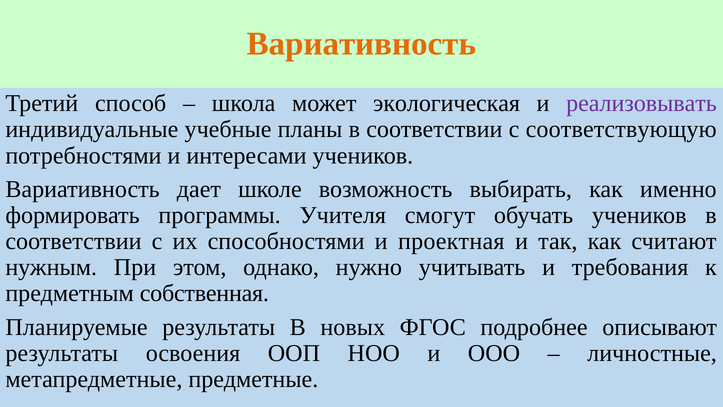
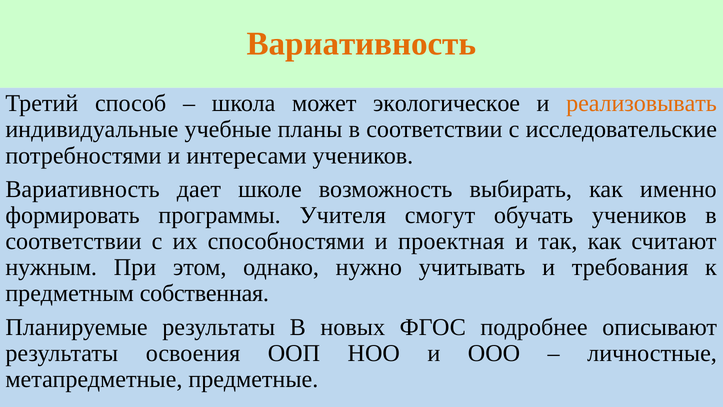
экологическая: экологическая -> экологическое
реализовывать colour: purple -> orange
соответствующую: соответствующую -> исследовательские
